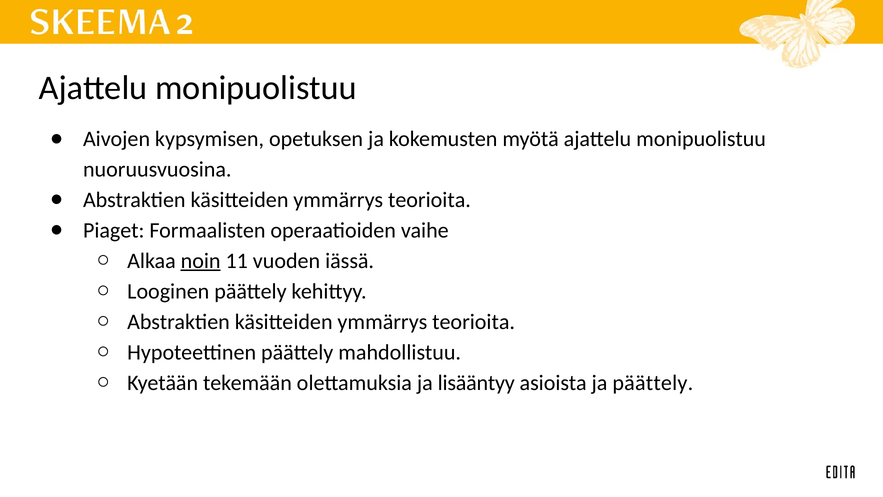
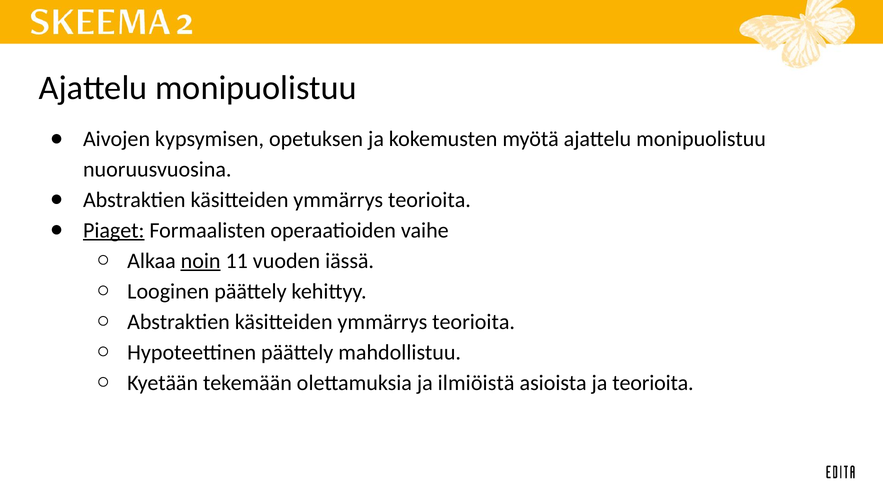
Piaget underline: none -> present
lisääntyy: lisääntyy -> ilmiöistä
ja päättely: päättely -> teorioita
